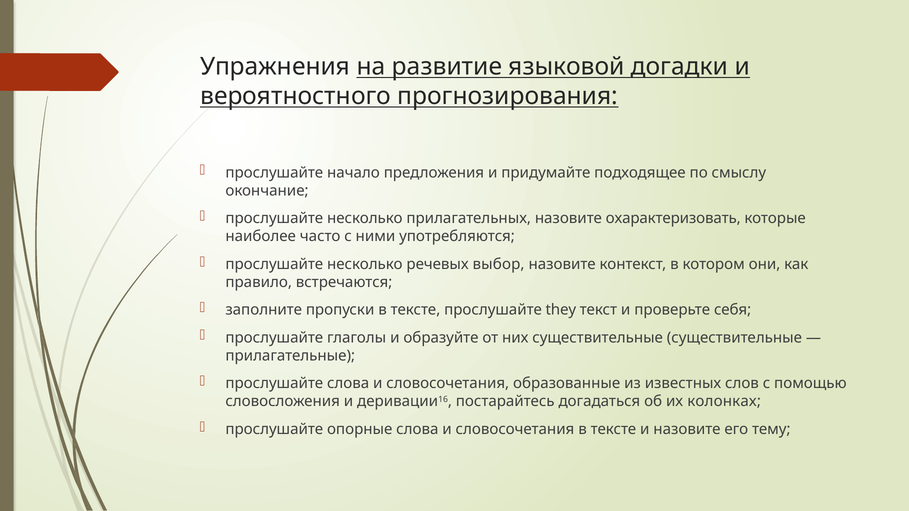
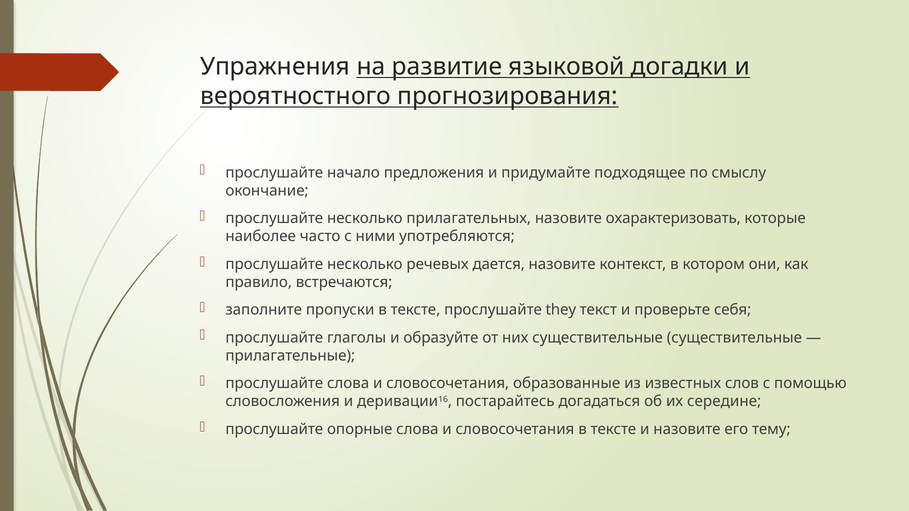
выбор: выбор -> дается
колонках: колонках -> середине
